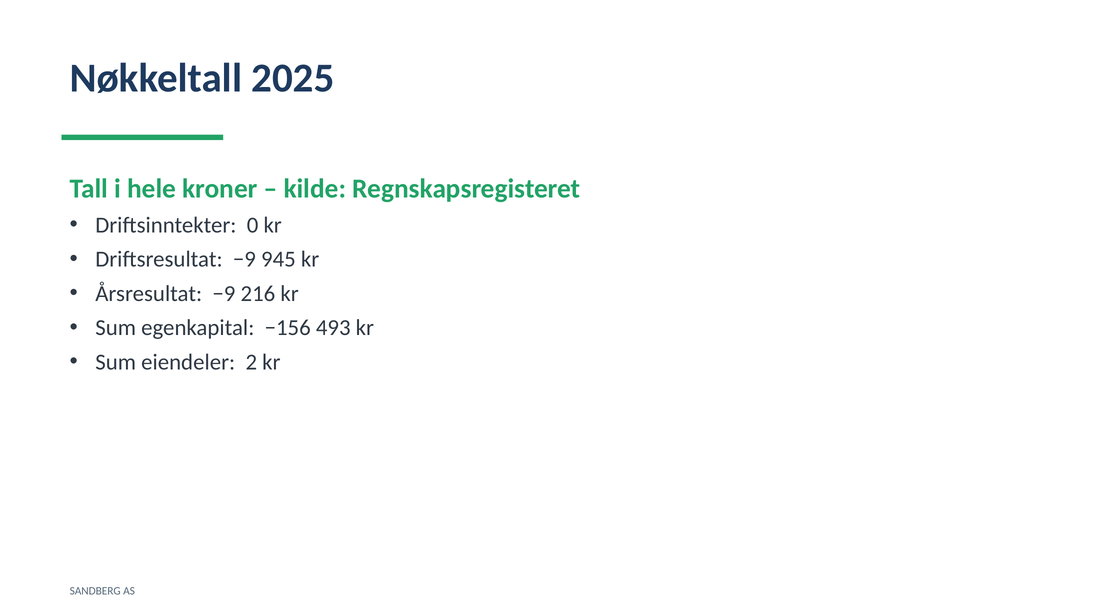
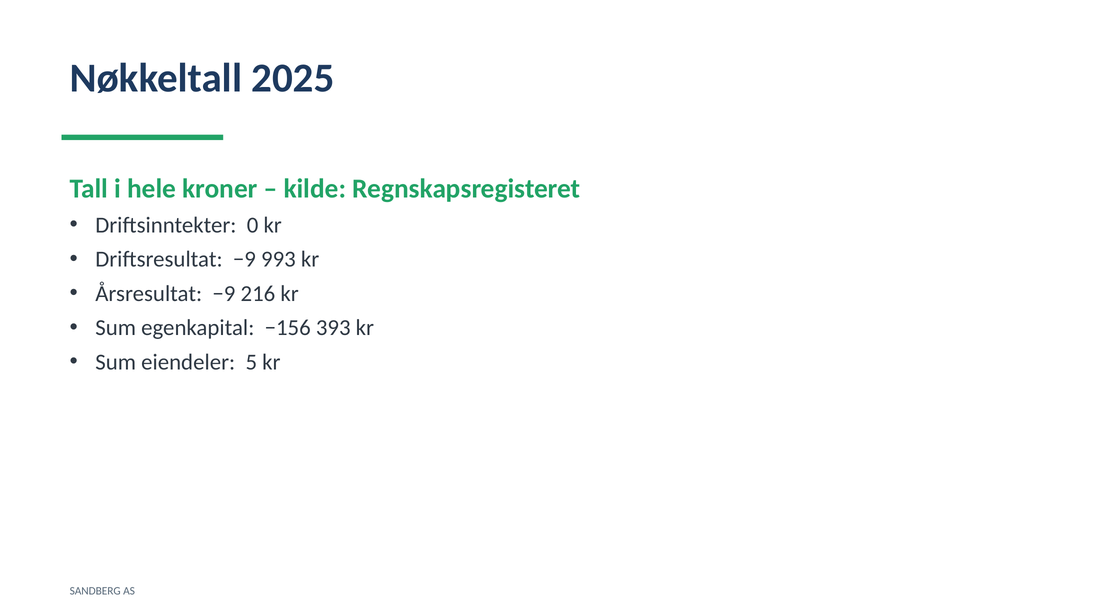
945: 945 -> 993
493: 493 -> 393
2: 2 -> 5
